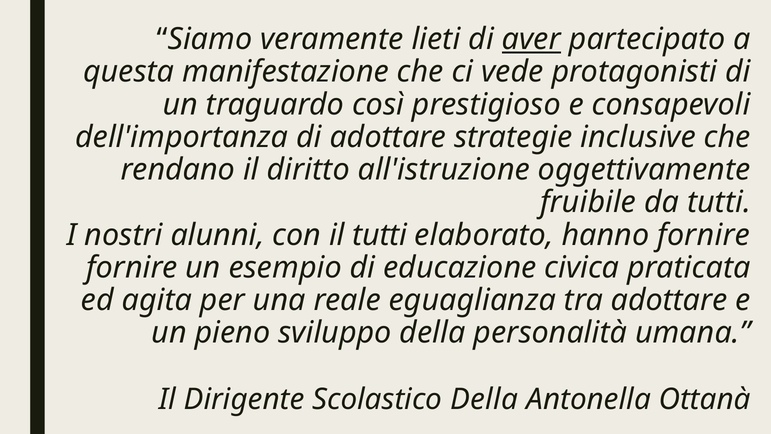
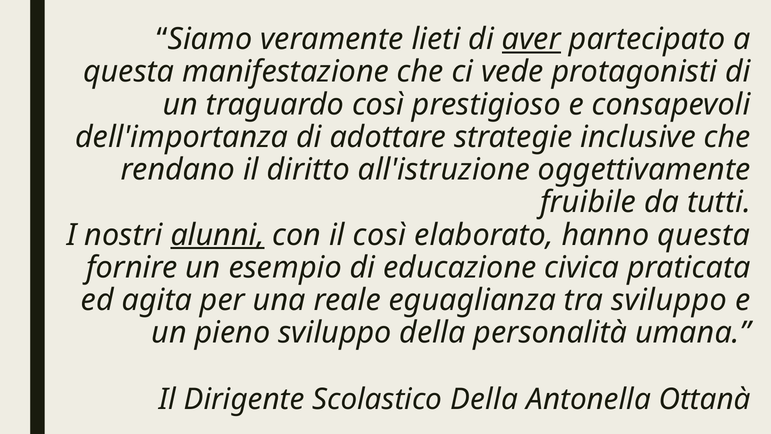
alunni underline: none -> present
il tutti: tutti -> così
hanno fornire: fornire -> questa
tra adottare: adottare -> sviluppo
